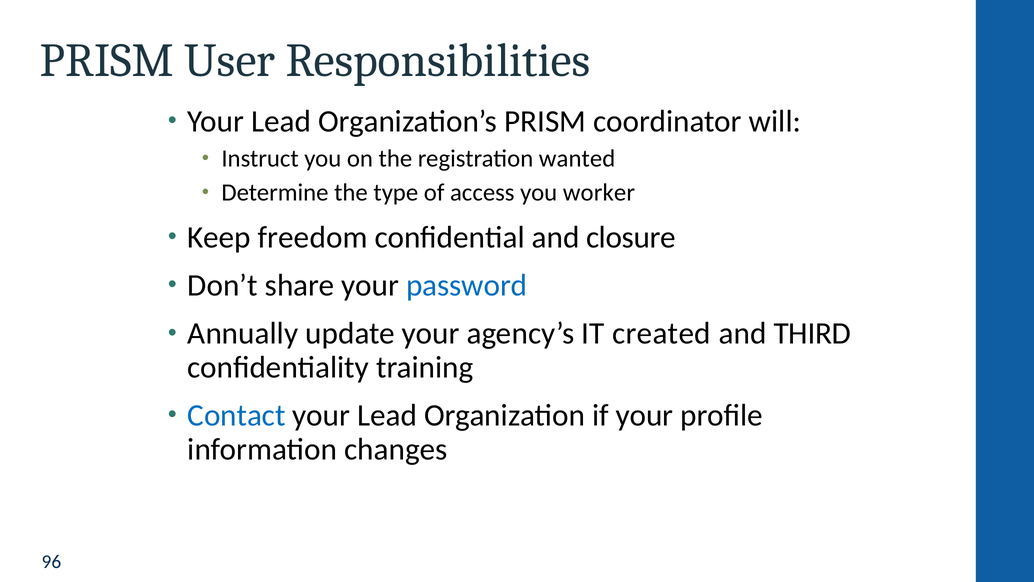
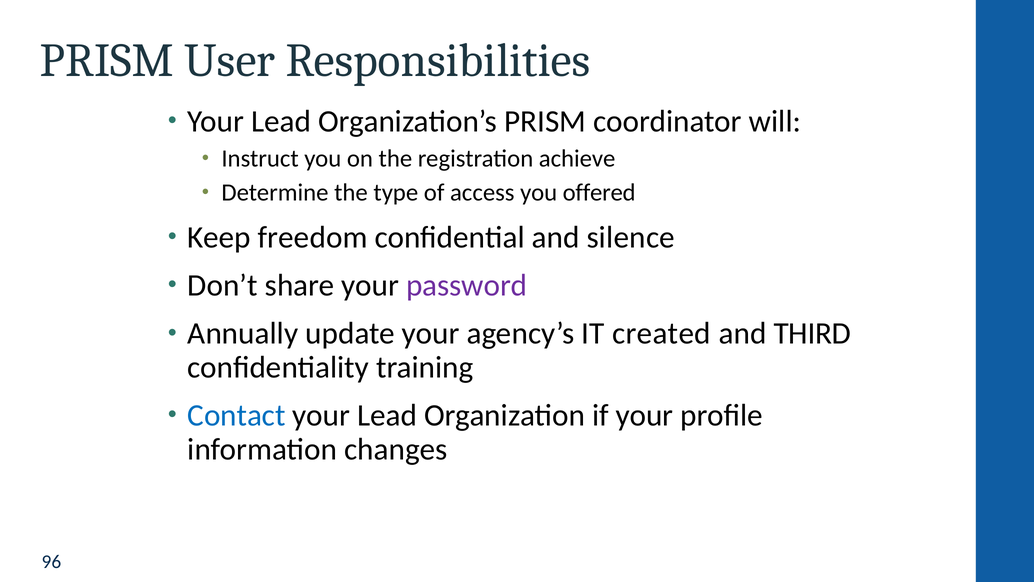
wanted: wanted -> achieve
worker: worker -> offered
closure: closure -> silence
password colour: blue -> purple
